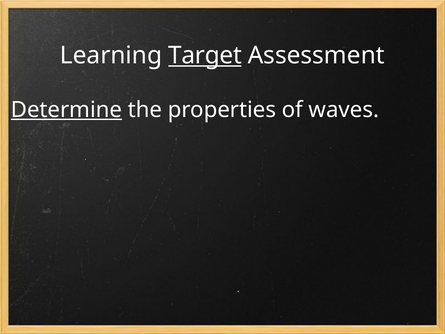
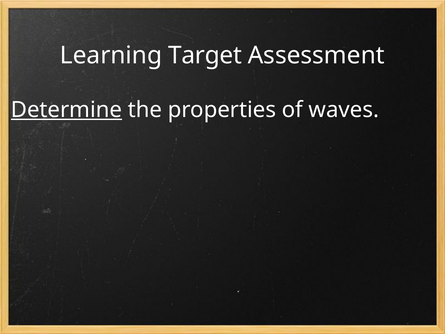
Target underline: present -> none
